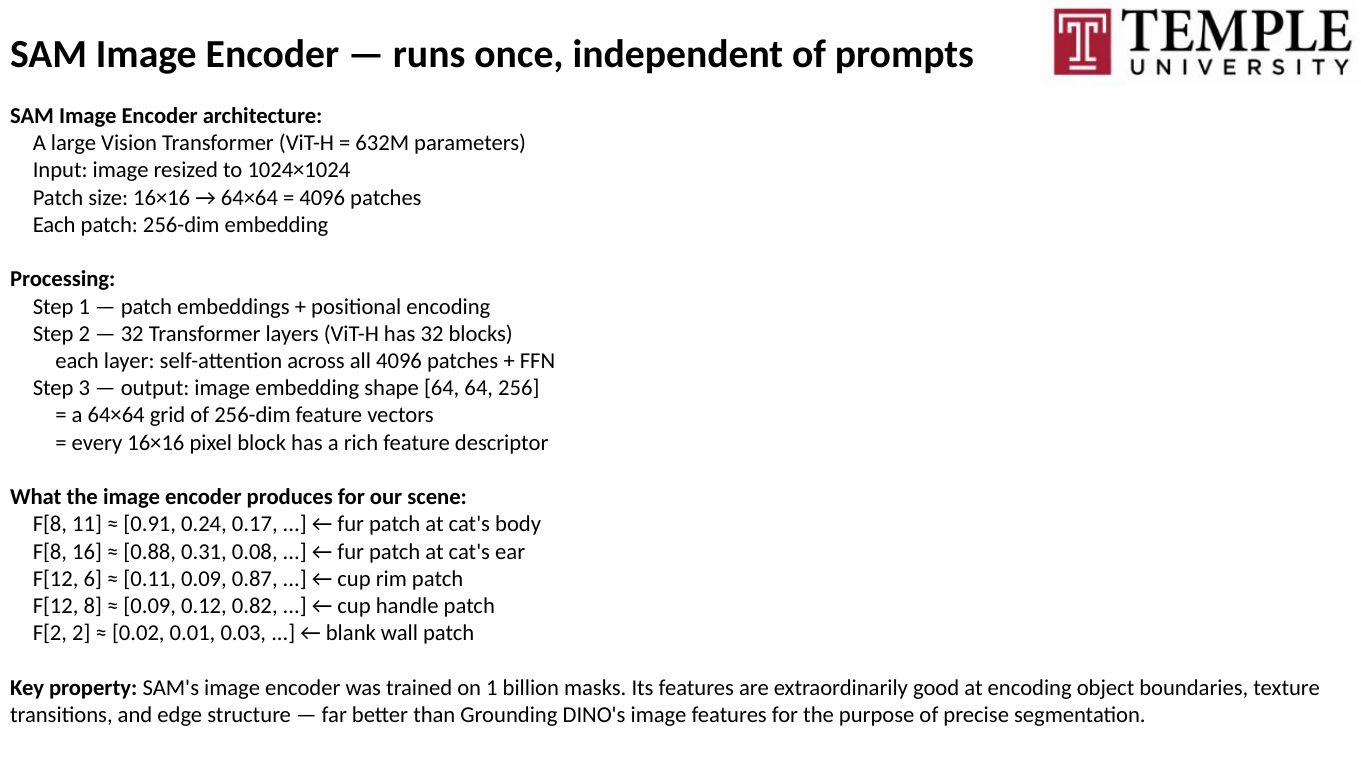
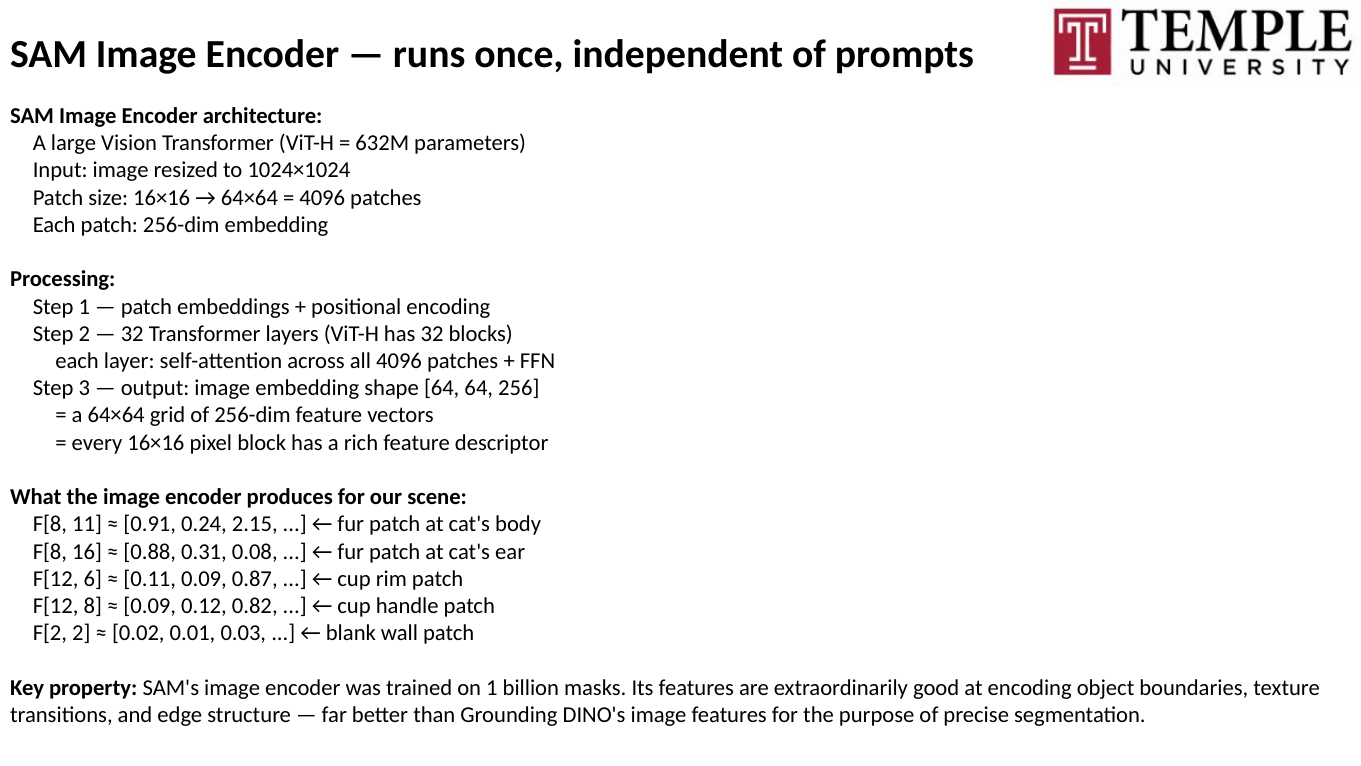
0.17: 0.17 -> 2.15
